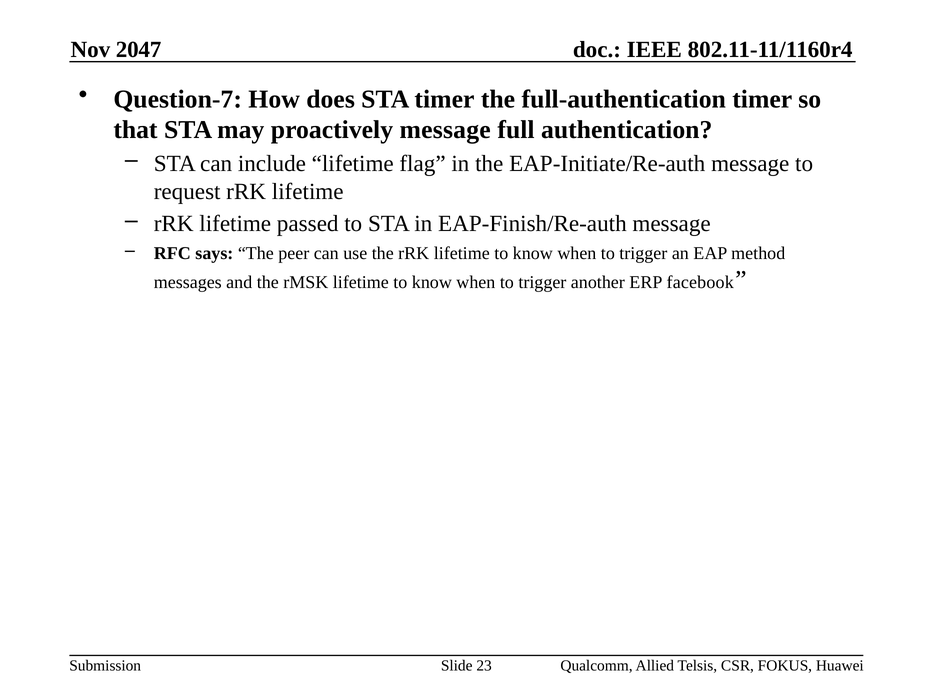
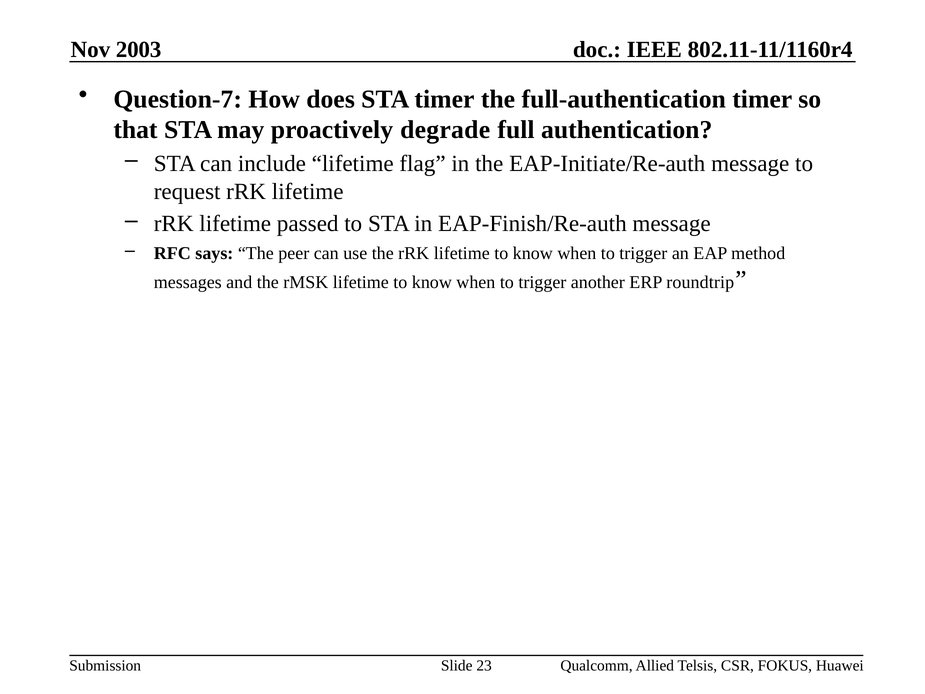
2047: 2047 -> 2003
proactively message: message -> degrade
facebook: facebook -> roundtrip
